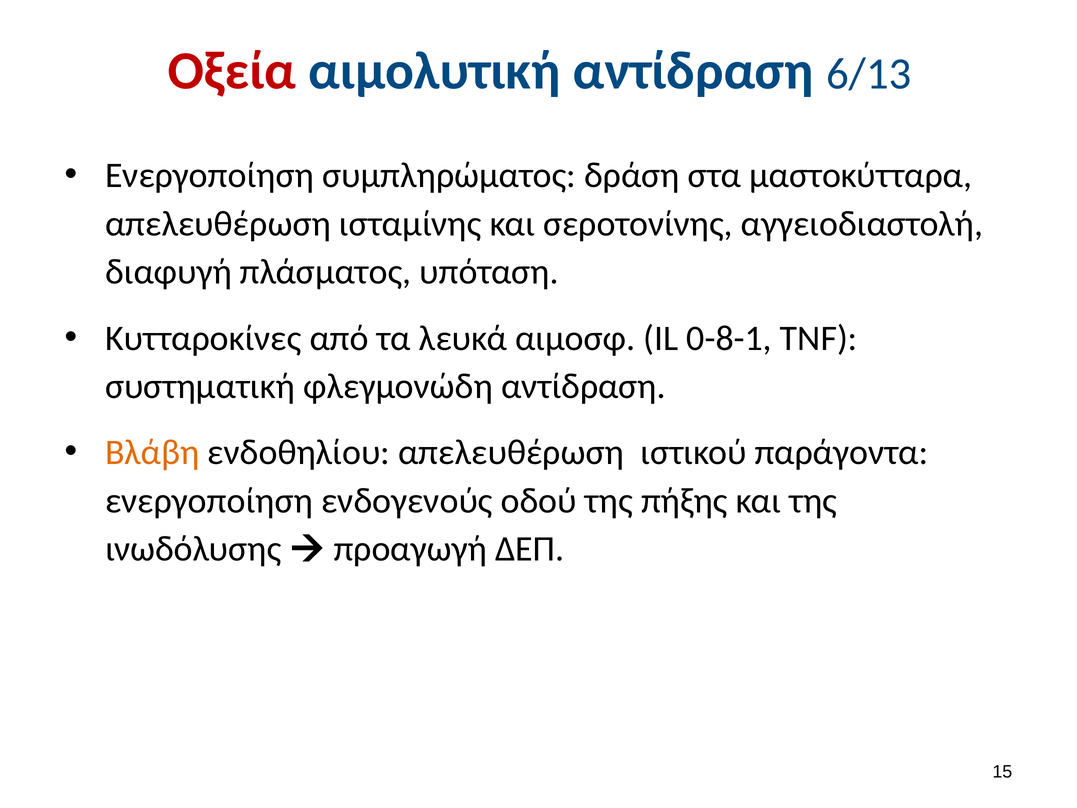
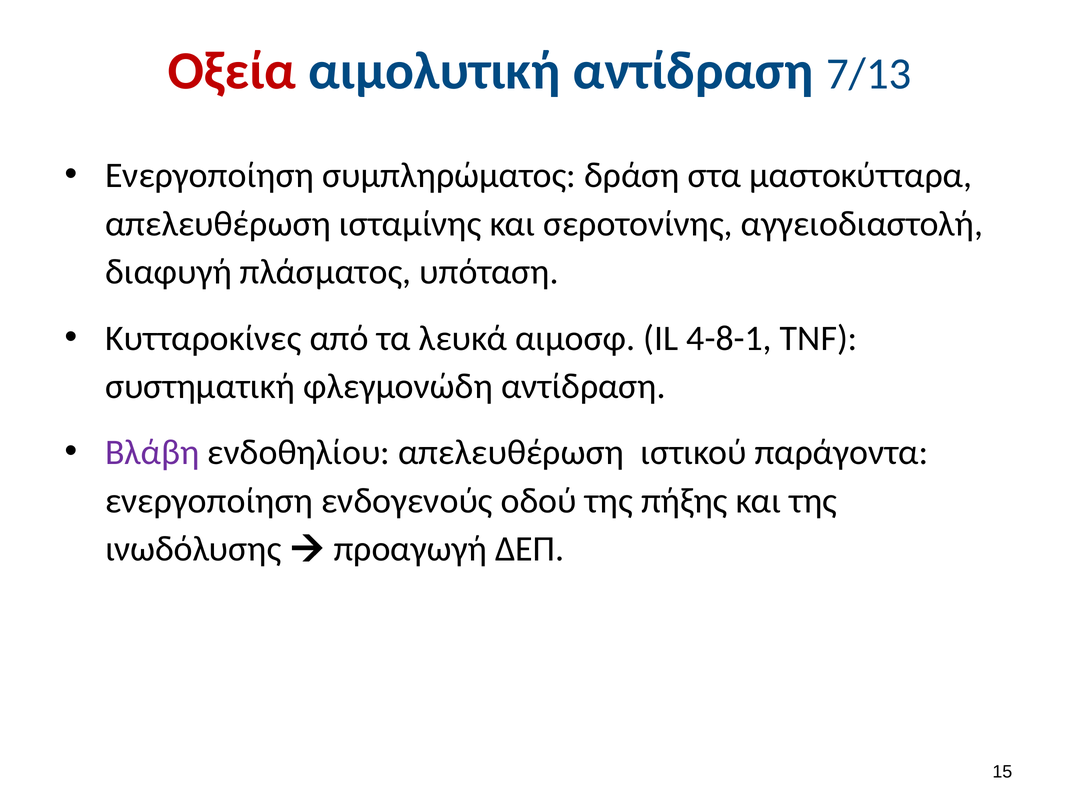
6/13: 6/13 -> 7/13
0-8-1: 0-8-1 -> 4-8-1
Βλάβη colour: orange -> purple
